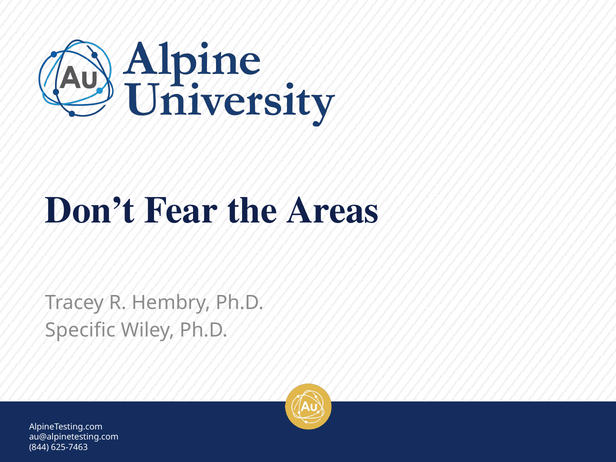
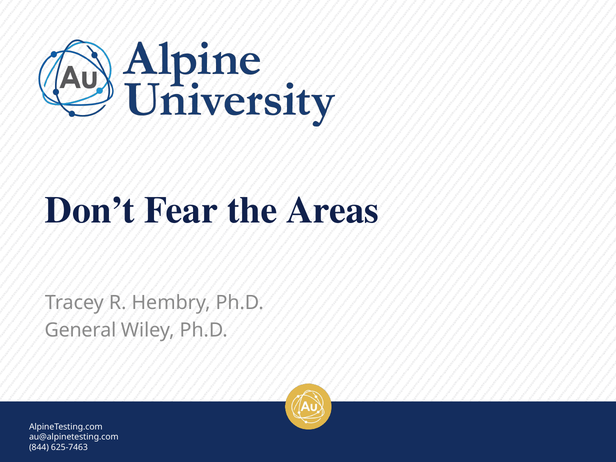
Specific: Specific -> General
